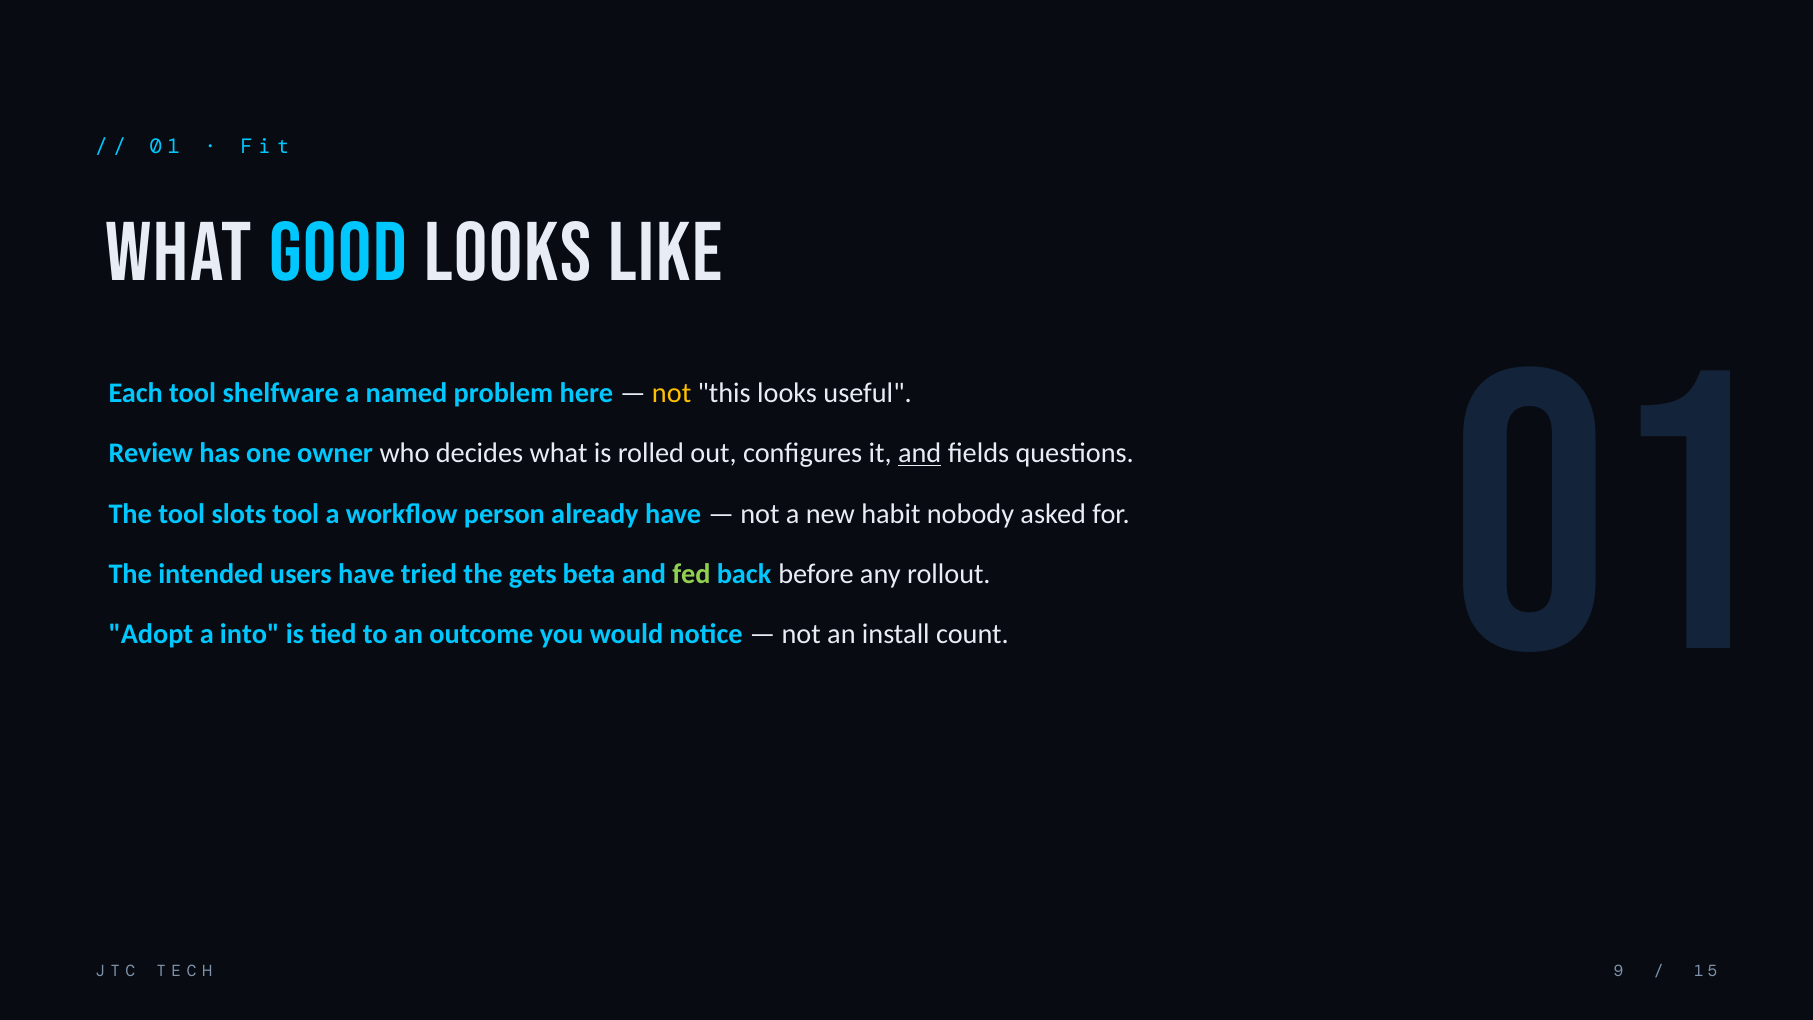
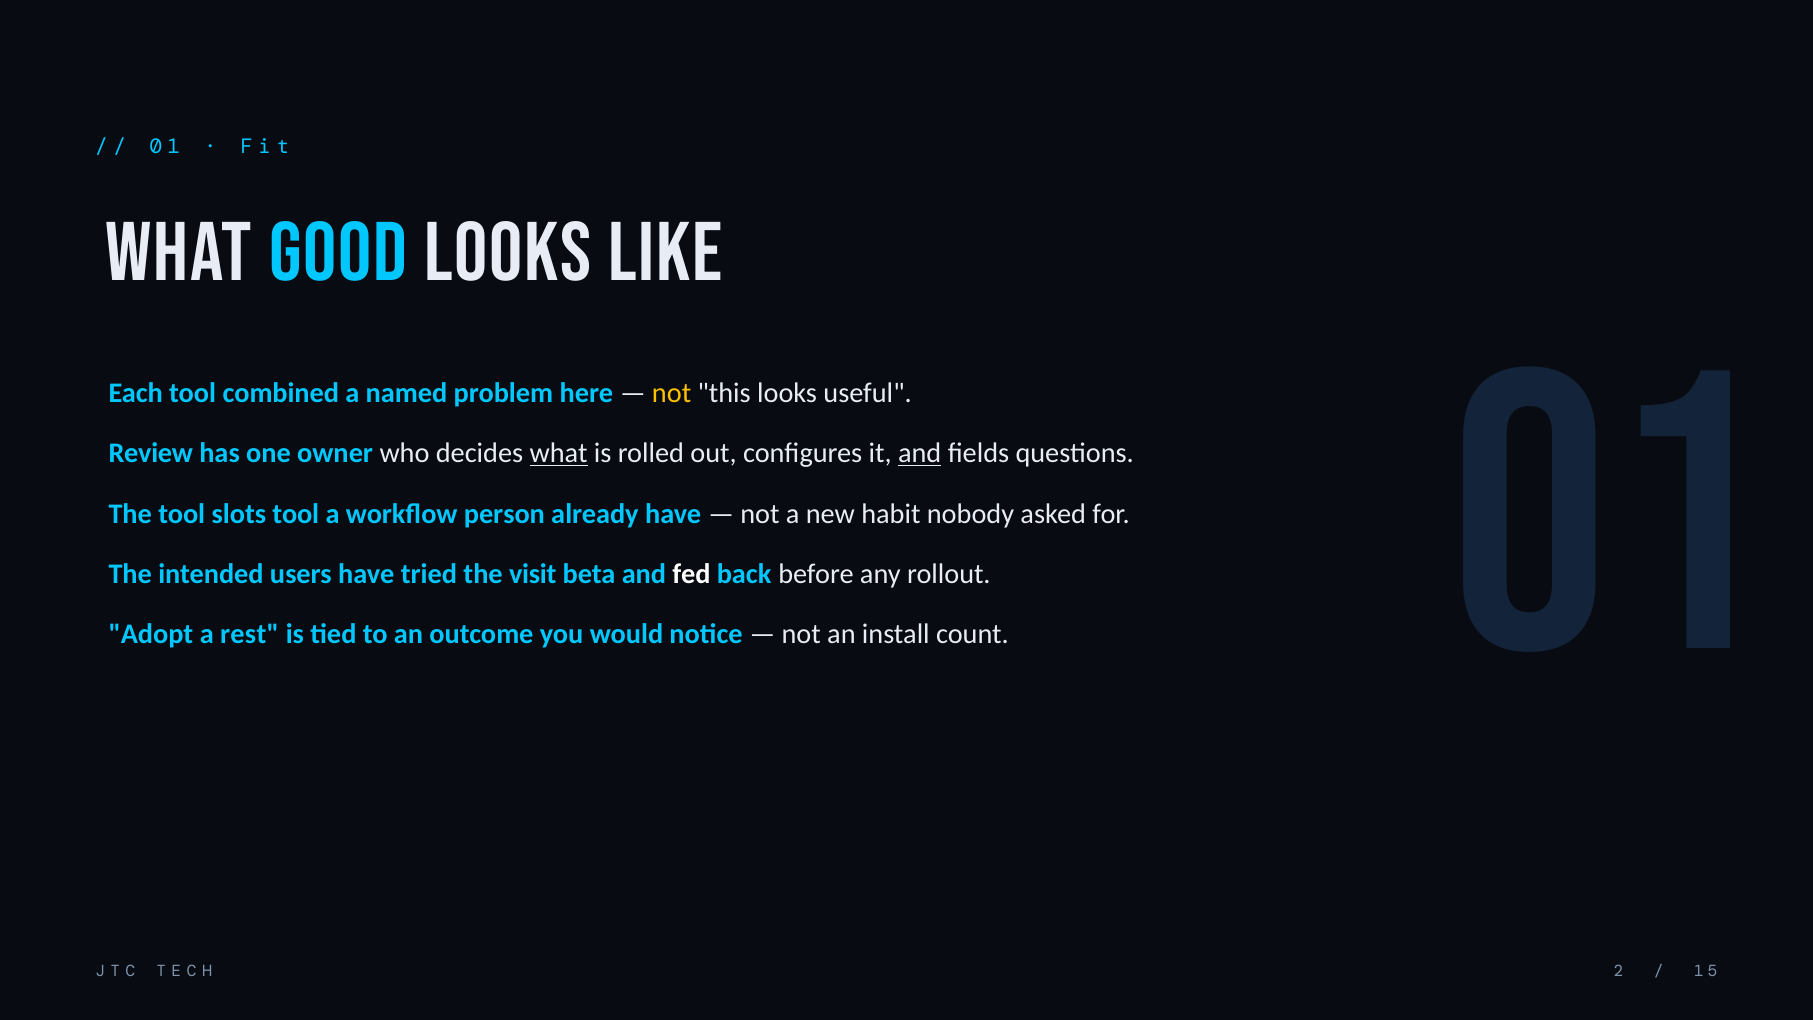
shelfware: shelfware -> combined
what at (559, 453) underline: none -> present
gets: gets -> visit
fed colour: light green -> white
into: into -> rest
9: 9 -> 2
